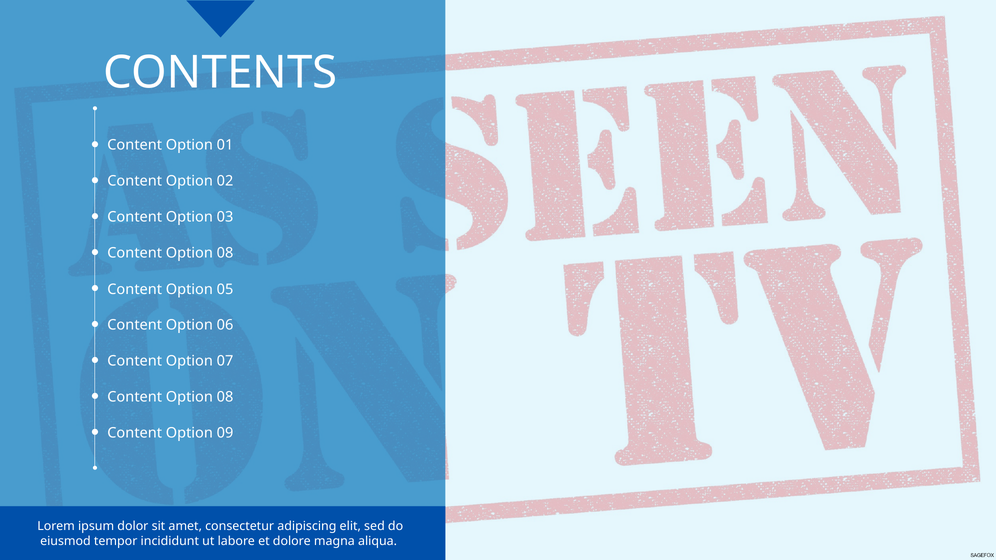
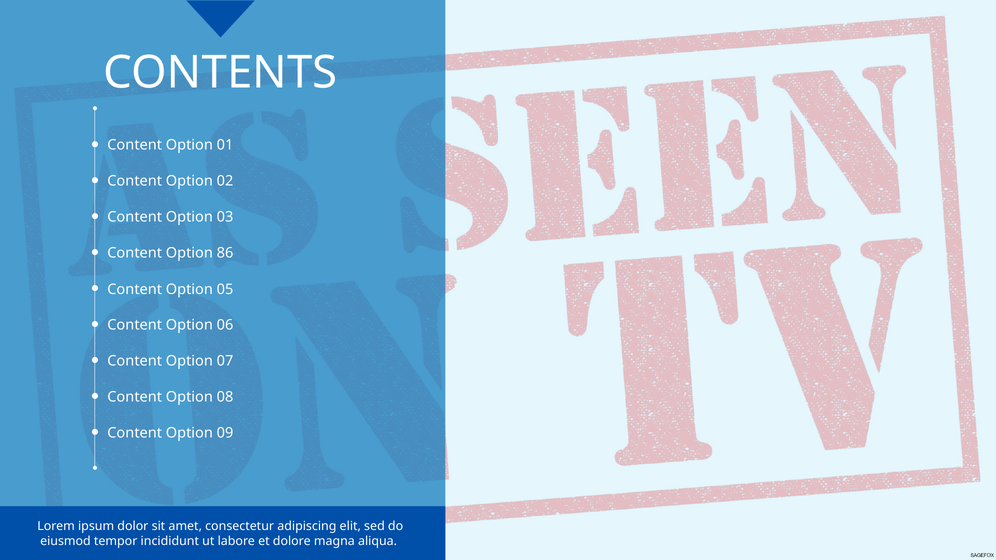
08 at (225, 253): 08 -> 86
